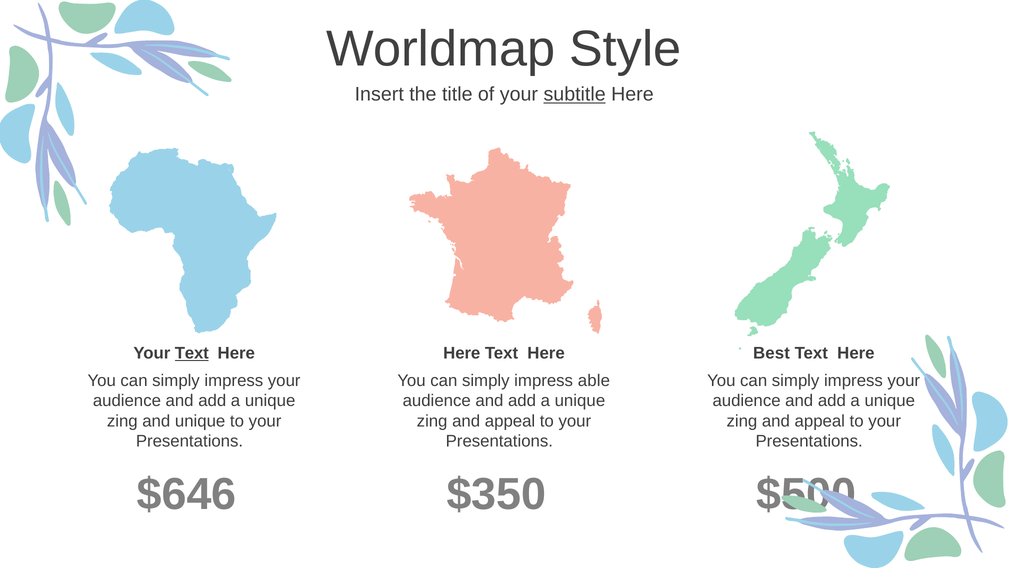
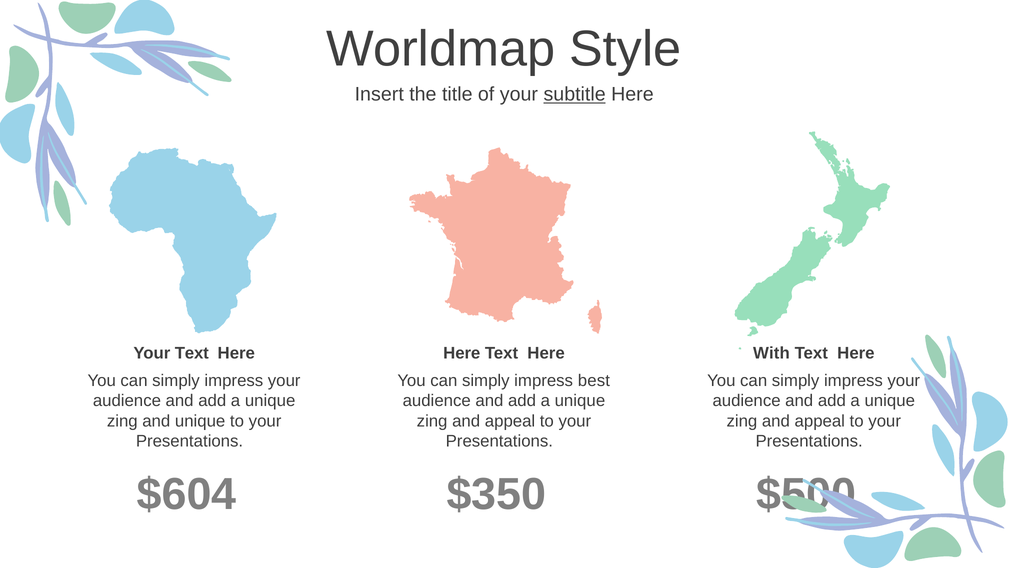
Text at (192, 353) underline: present -> none
Best: Best -> With
able: able -> best
$646: $646 -> $604
